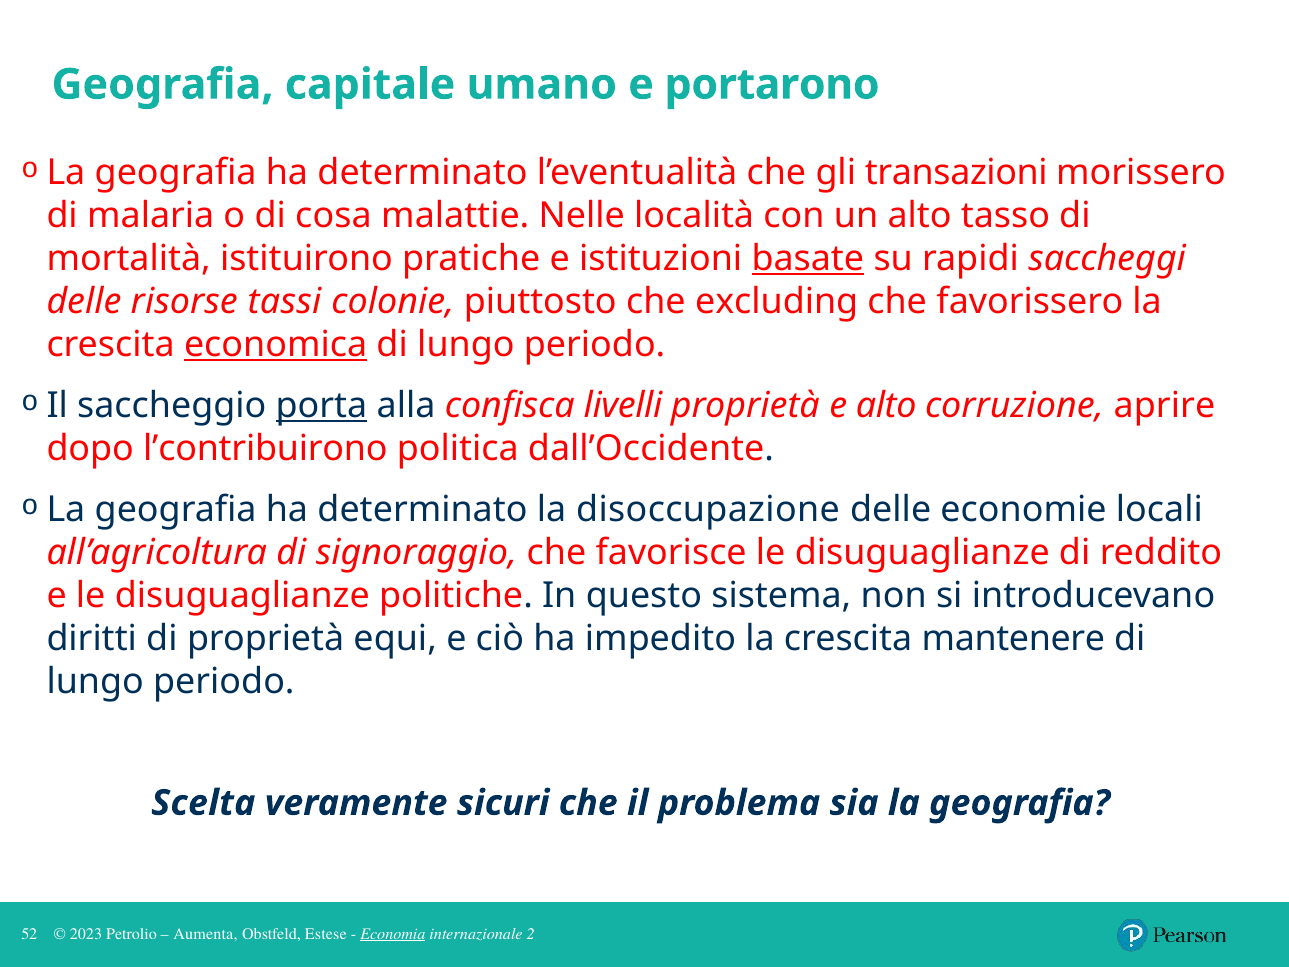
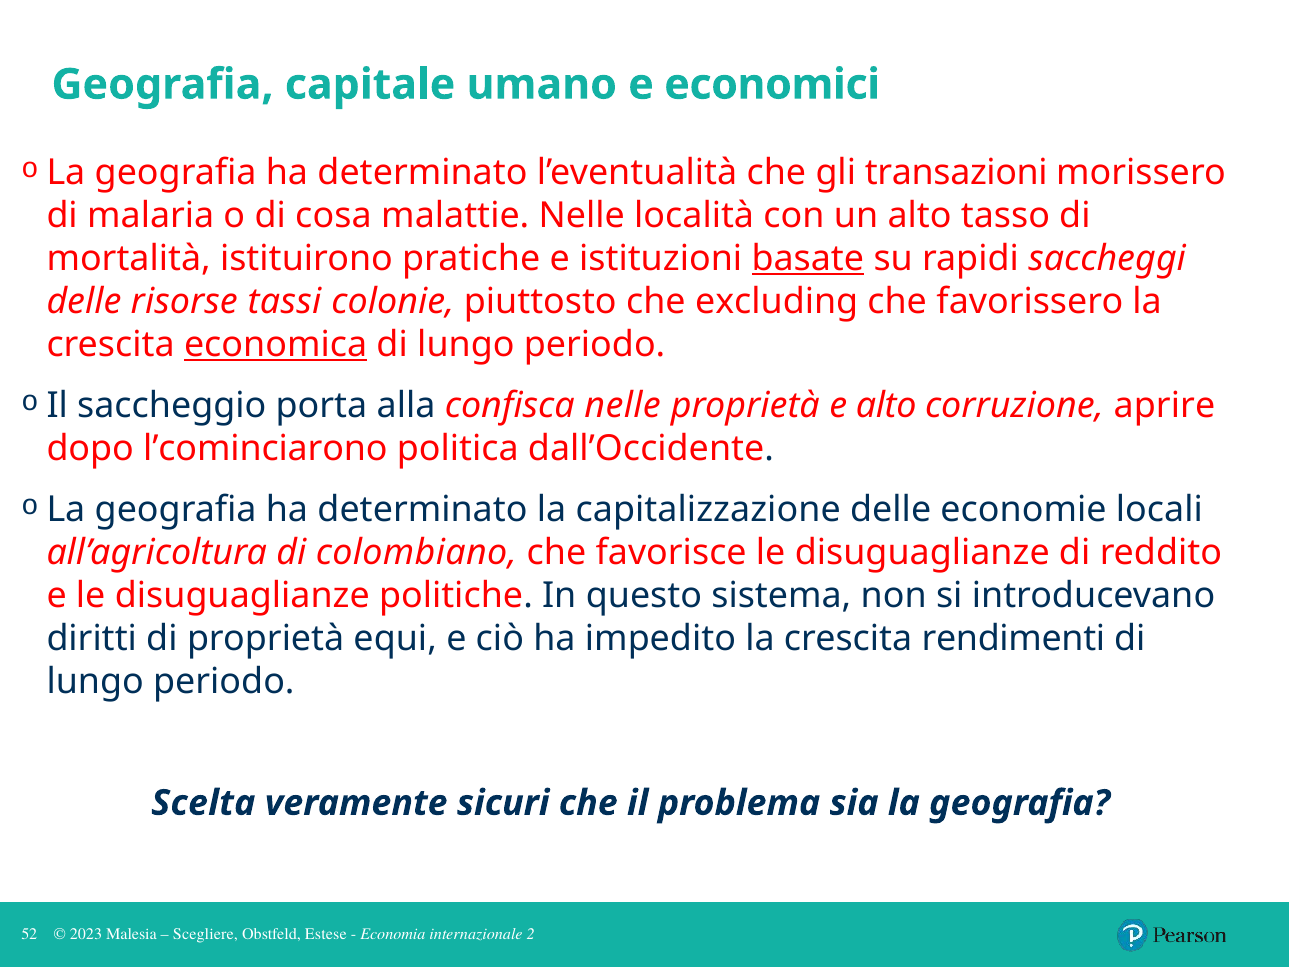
portarono: portarono -> economici
porta underline: present -> none
confisca livelli: livelli -> nelle
l’contribuirono: l’contribuirono -> l’cominciarono
disoccupazione: disoccupazione -> capitalizzazione
signoraggio: signoraggio -> colombiano
mantenere: mantenere -> rendimenti
Petrolio: Petrolio -> Malesia
Aumenta: Aumenta -> Scegliere
Economia underline: present -> none
